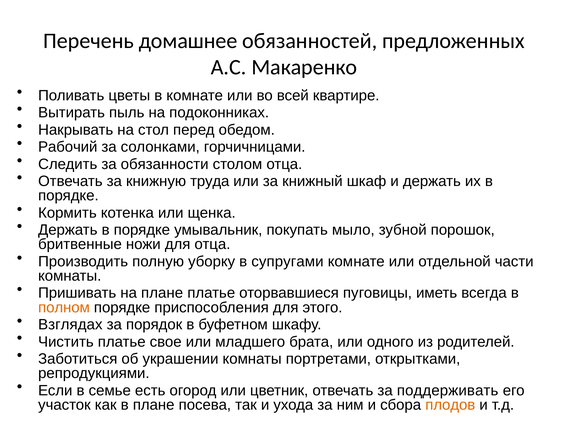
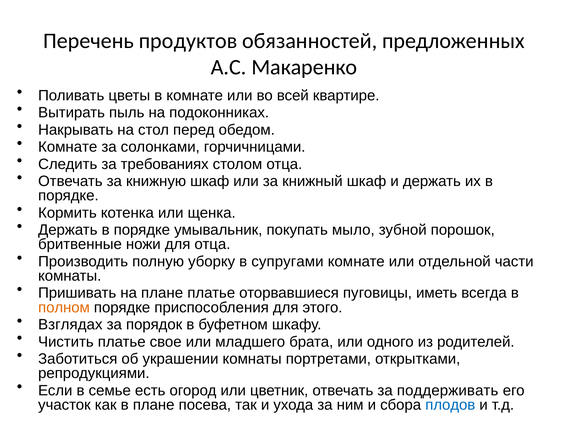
домашнее: домашнее -> продуктов
Рабочий at (68, 147): Рабочий -> Комнате
обязанности: обязанности -> требованиях
книжную труда: труда -> шкаф
плодов colour: orange -> blue
